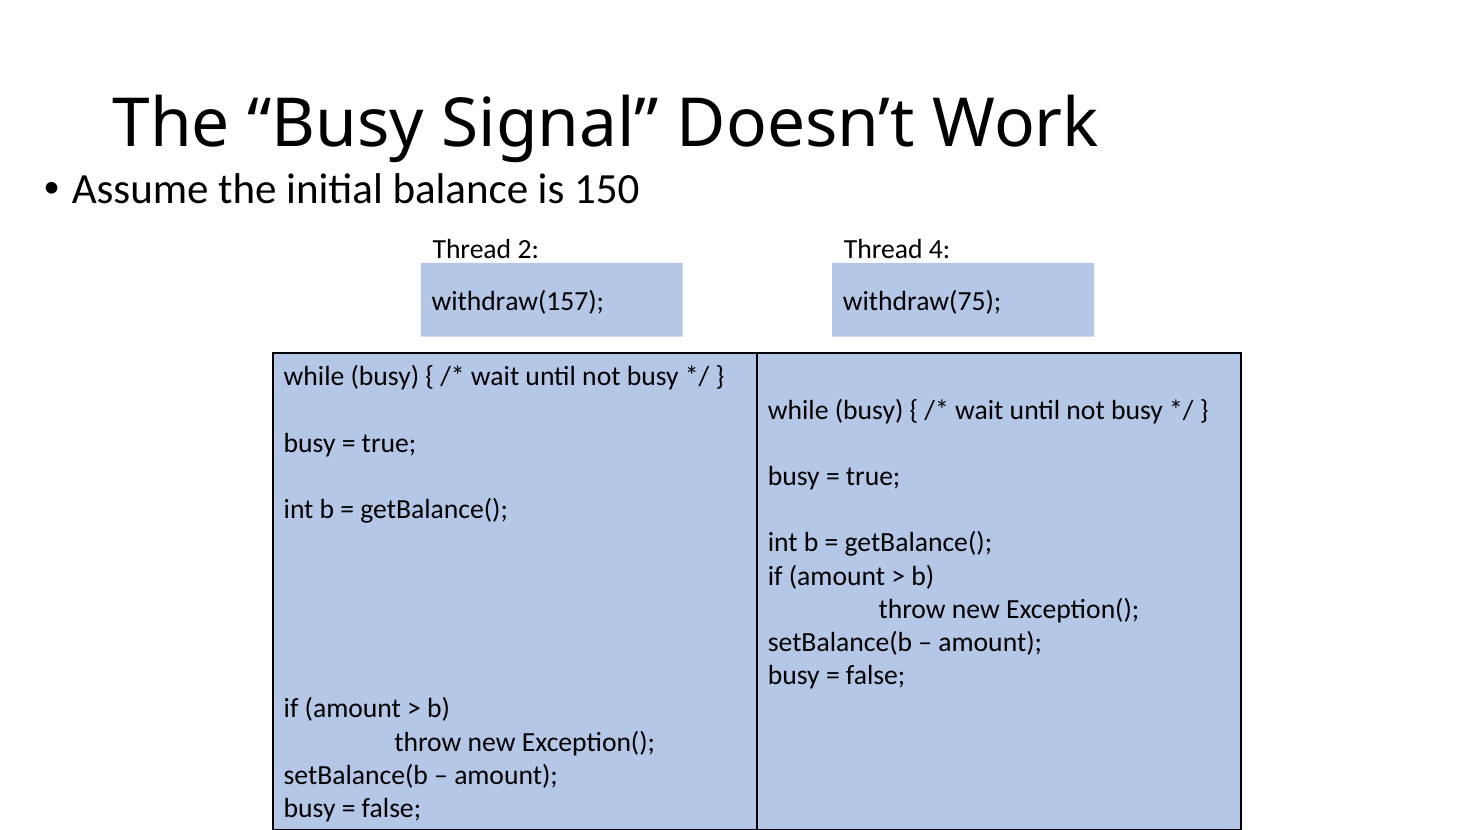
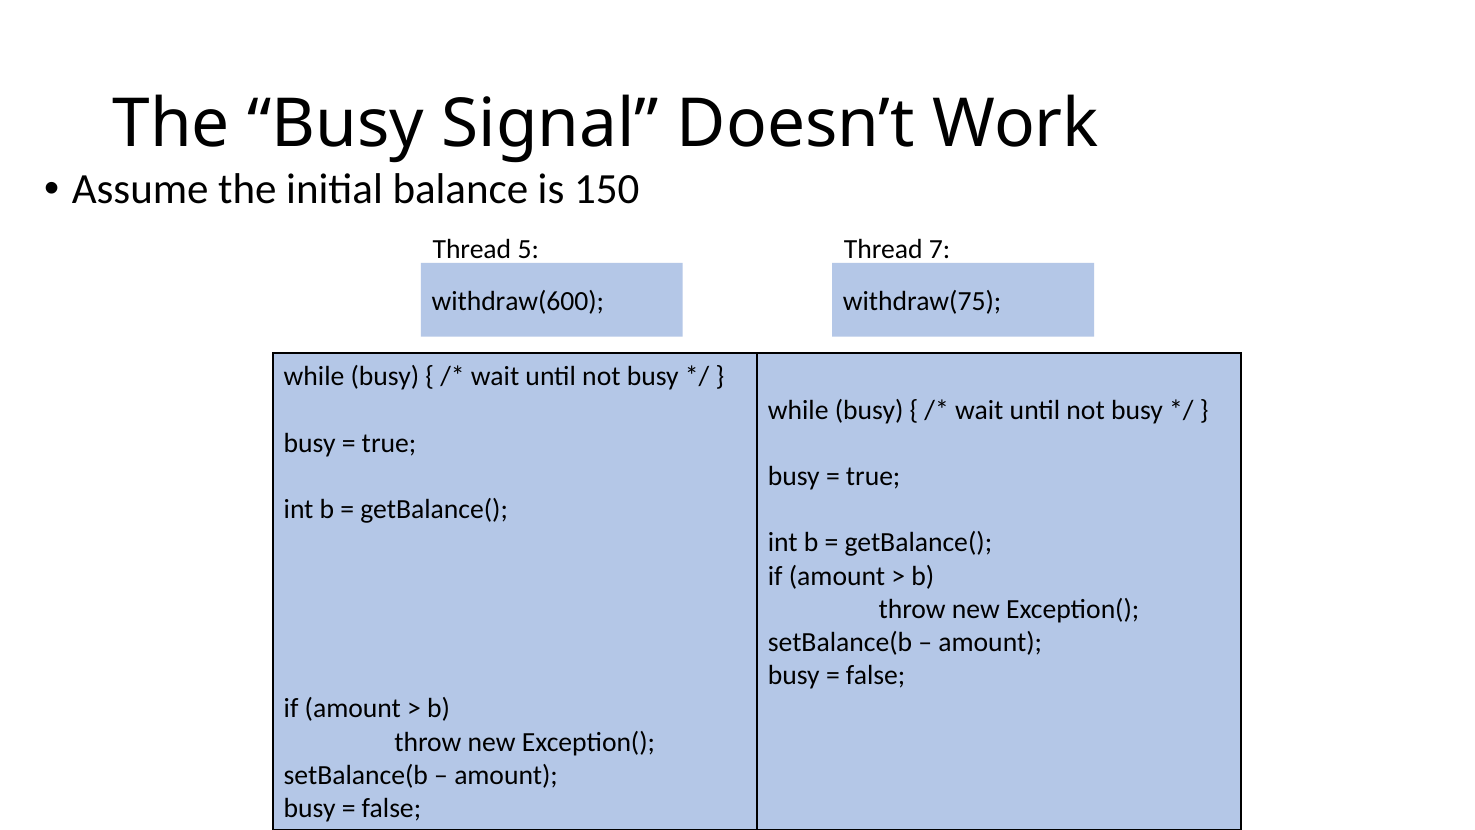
2: 2 -> 5
4: 4 -> 7
withdraw(157: withdraw(157 -> withdraw(600
